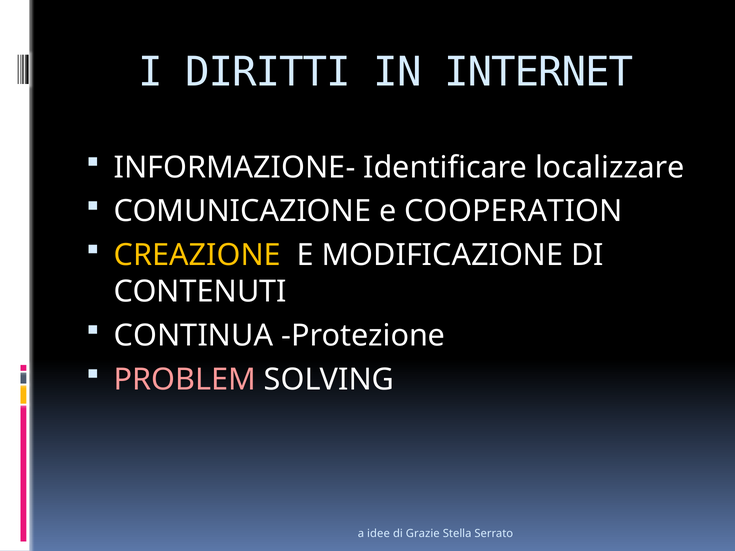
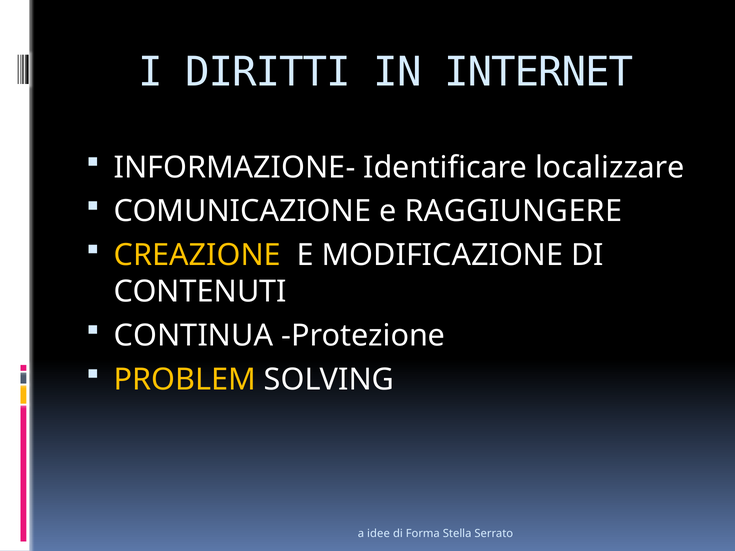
COOPERATION: COOPERATION -> RAGGIUNGERE
PROBLEM colour: pink -> yellow
Grazie: Grazie -> Forma
